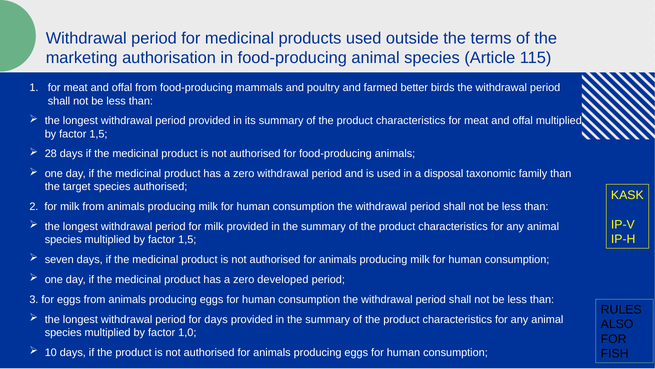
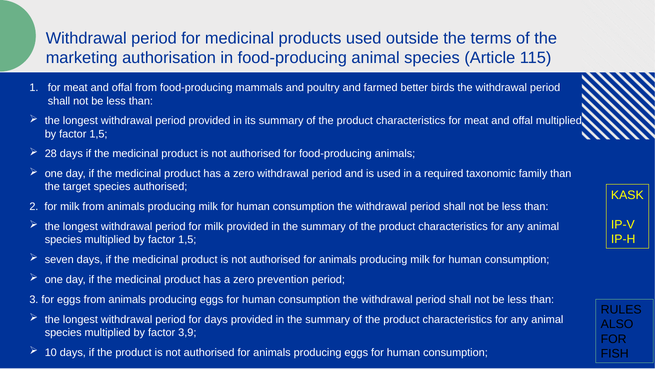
disposal: disposal -> required
developed: developed -> prevention
1,0: 1,0 -> 3,9
